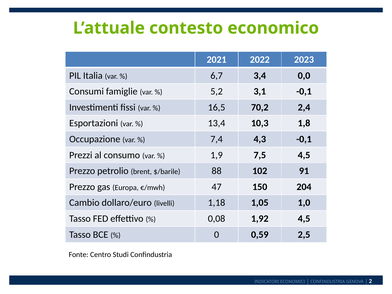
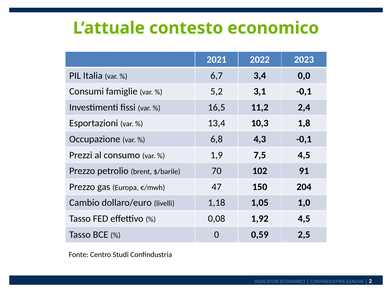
70,2: 70,2 -> 11,2
7,4: 7,4 -> 6,8
88: 88 -> 70
